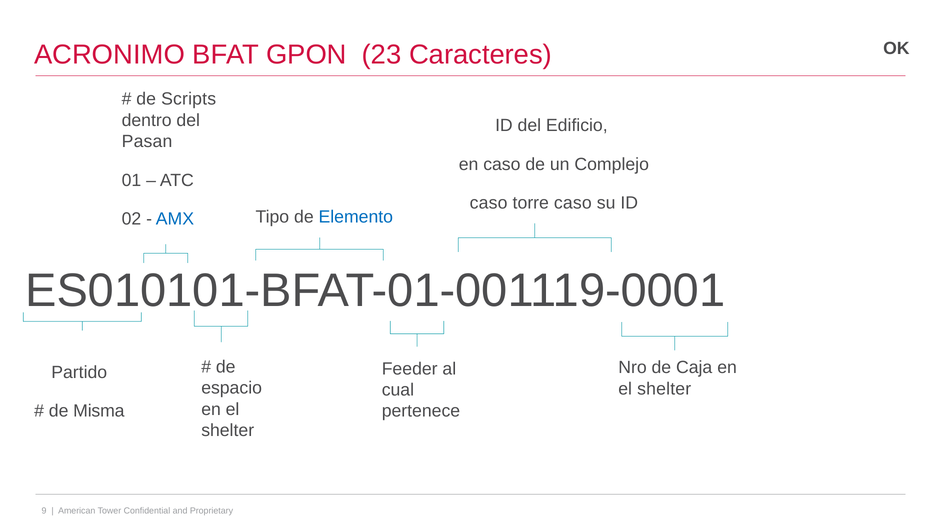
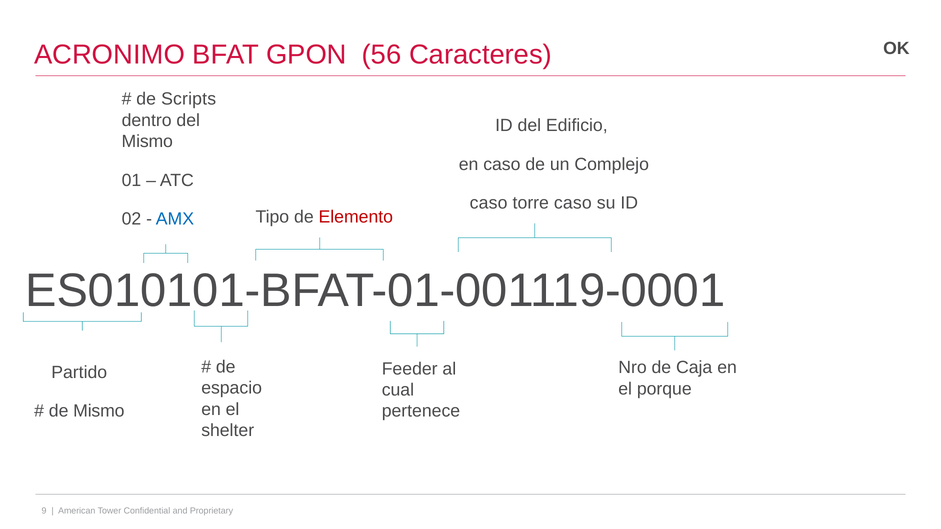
23: 23 -> 56
Pasan at (147, 142): Pasan -> Mismo
Elemento colour: blue -> red
shelter at (664, 389): shelter -> porque
de Misma: Misma -> Mismo
